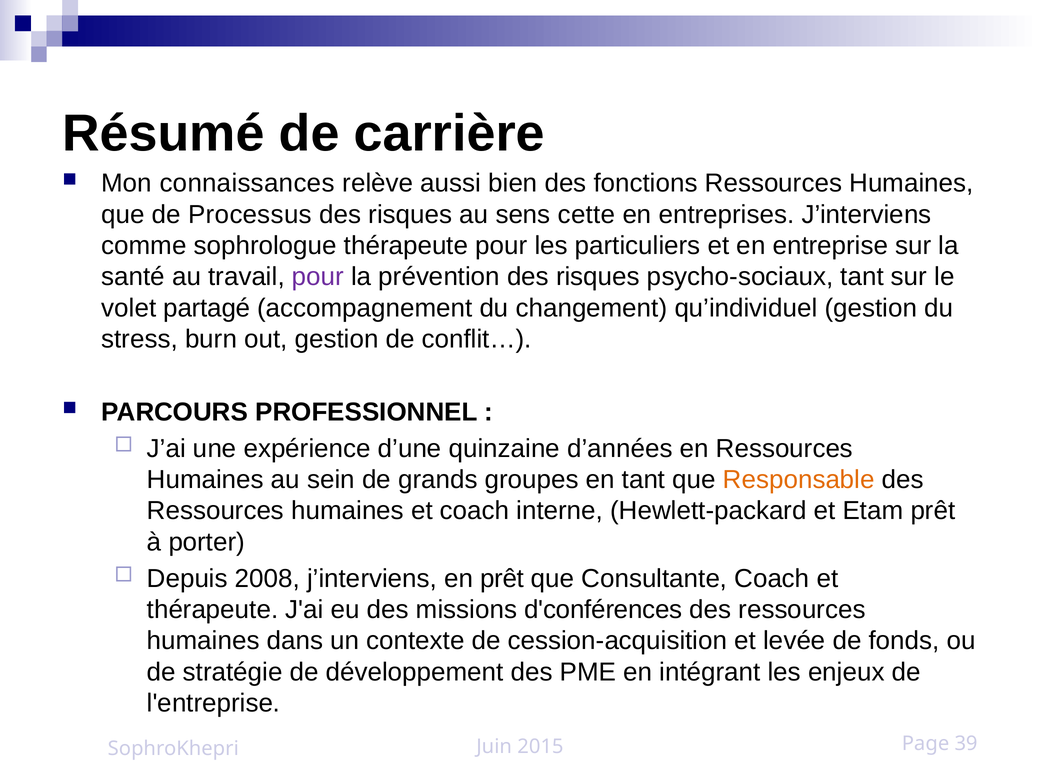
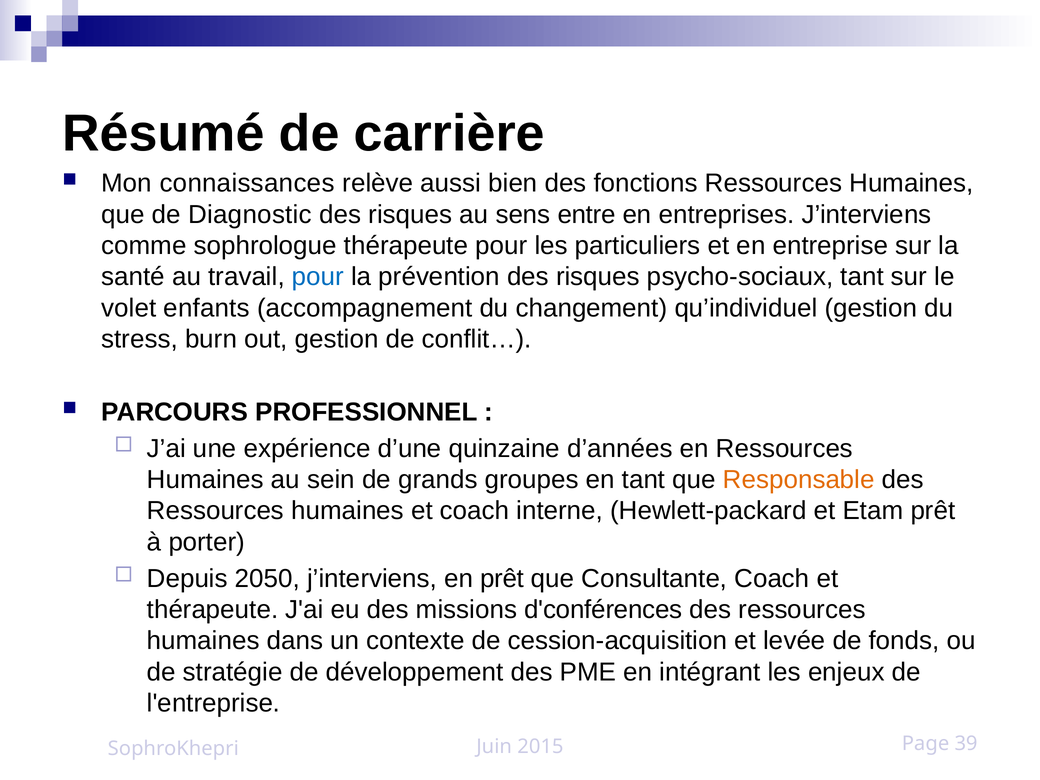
Processus: Processus -> Diagnostic
cette: cette -> entre
pour at (318, 277) colour: purple -> blue
partagé: partagé -> enfants
2008: 2008 -> 2050
